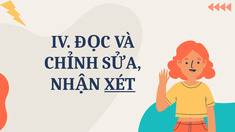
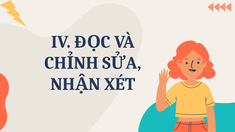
XÉT underline: present -> none
